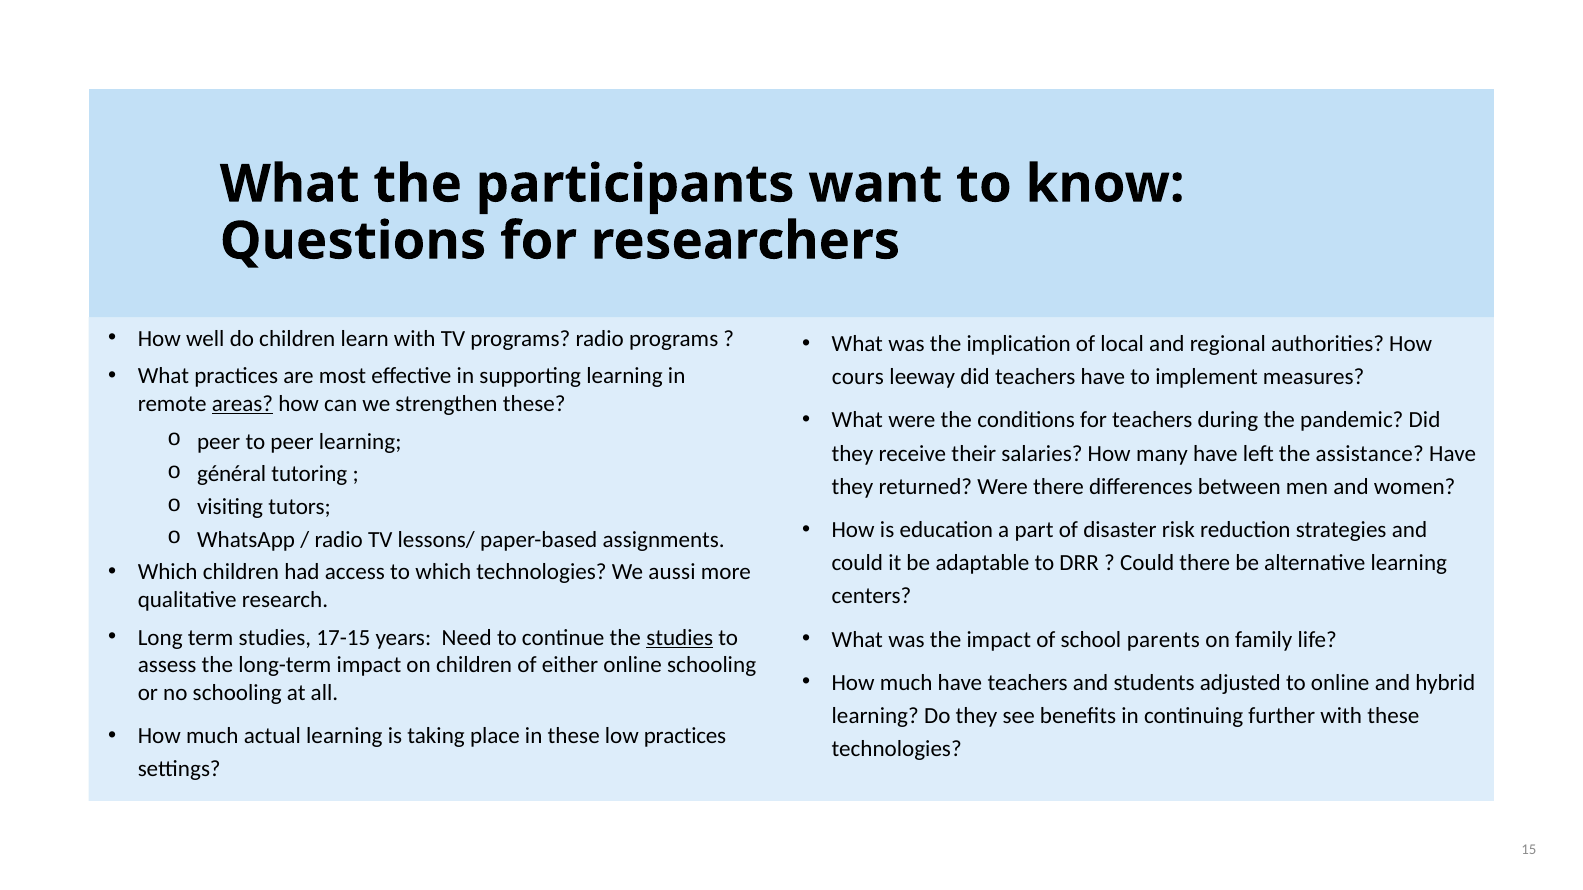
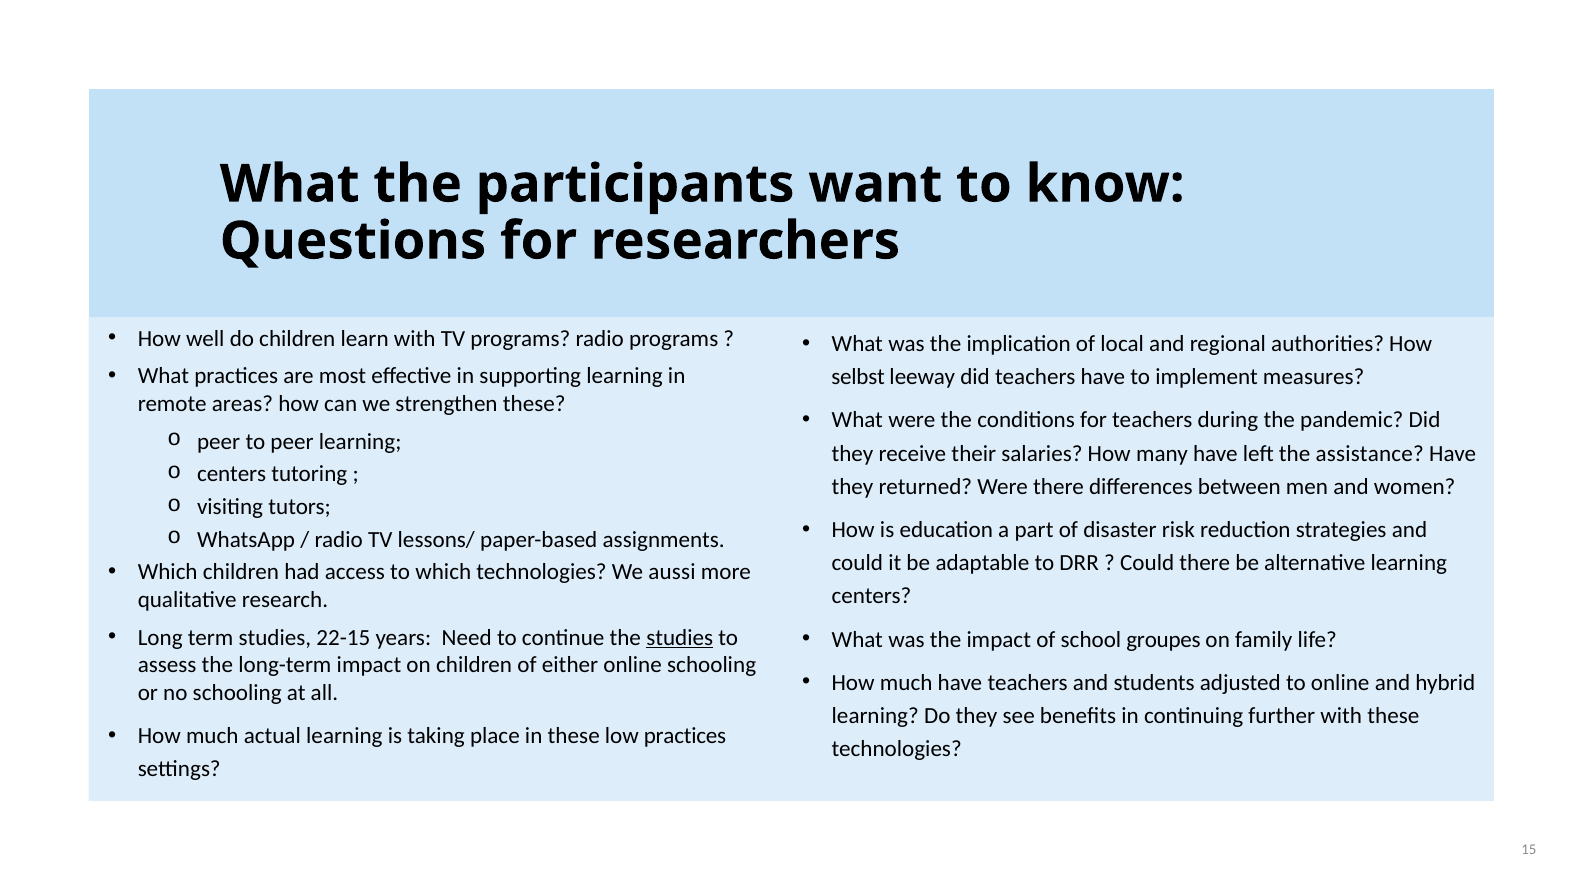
cours: cours -> selbst
areas underline: present -> none
général at (232, 474): général -> centers
17-15: 17-15 -> 22-15
parents: parents -> groupes
